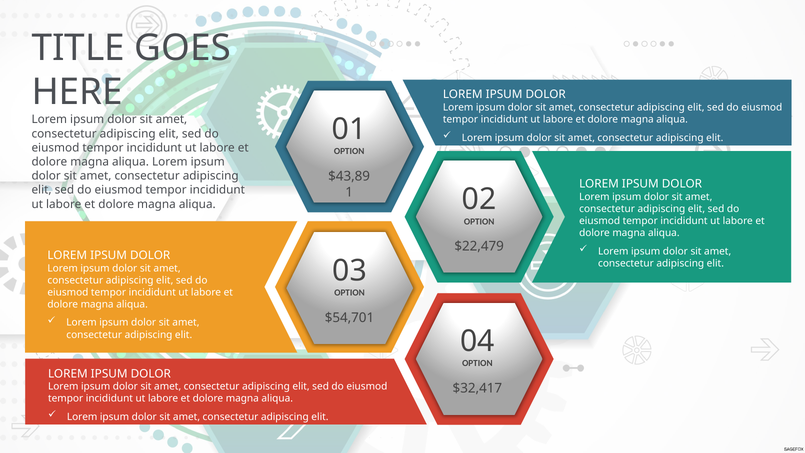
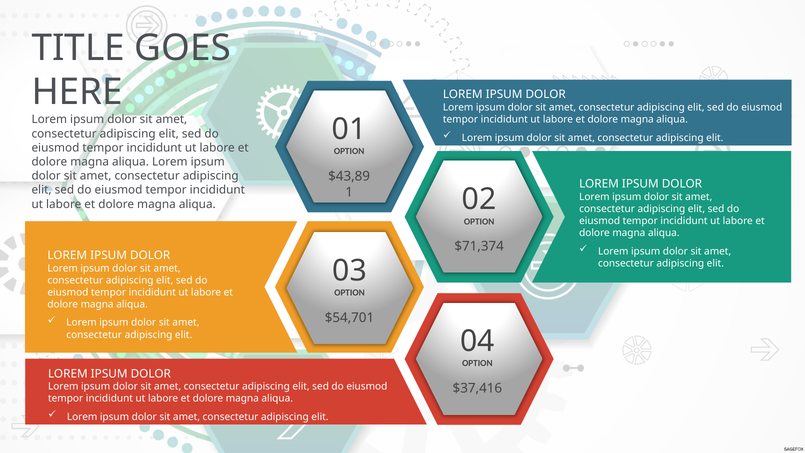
$22,479: $22,479 -> $71,374
$32,417: $32,417 -> $37,416
